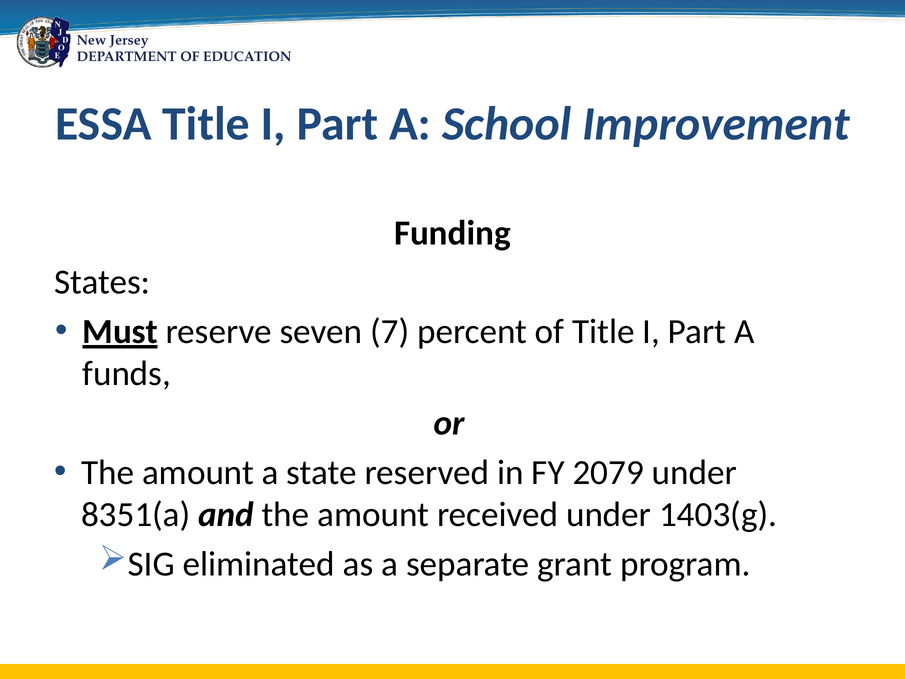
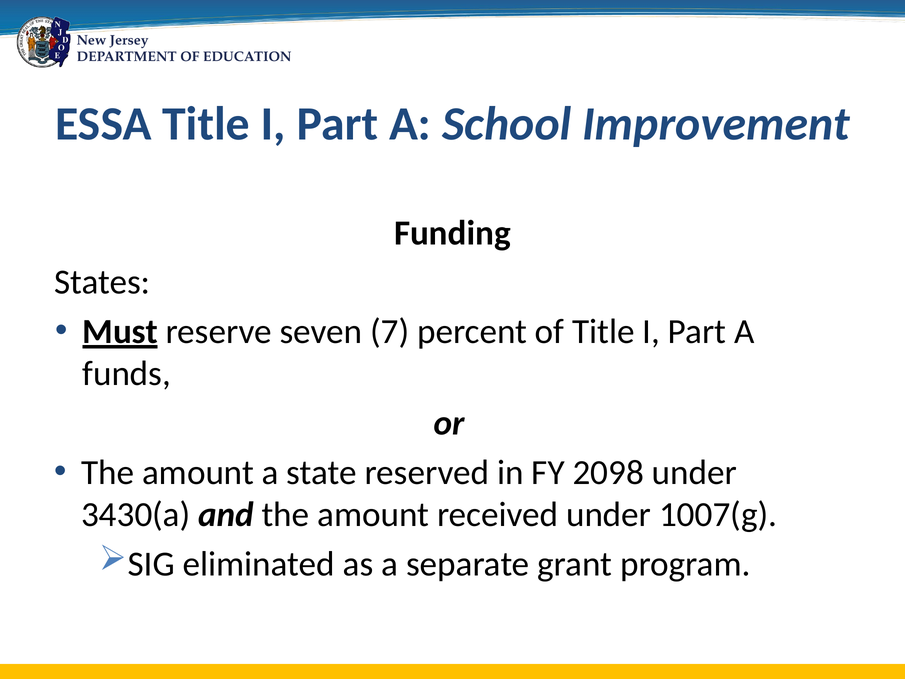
2079: 2079 -> 2098
8351(a: 8351(a -> 3430(a
1403(g: 1403(g -> 1007(g
